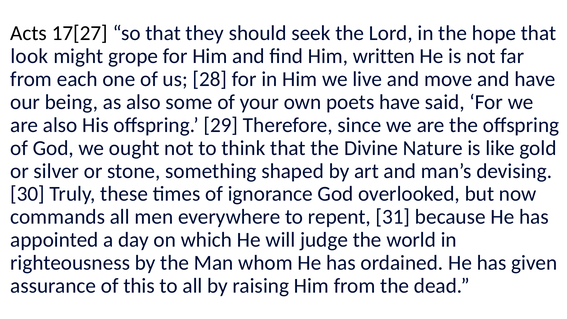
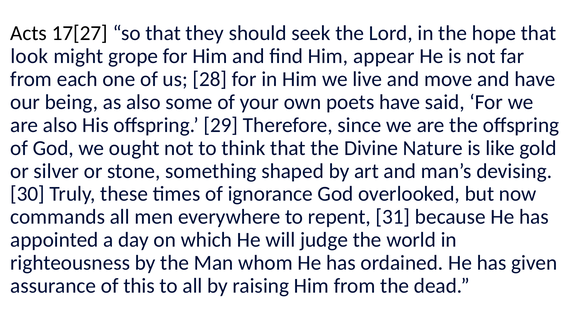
written: written -> appear
